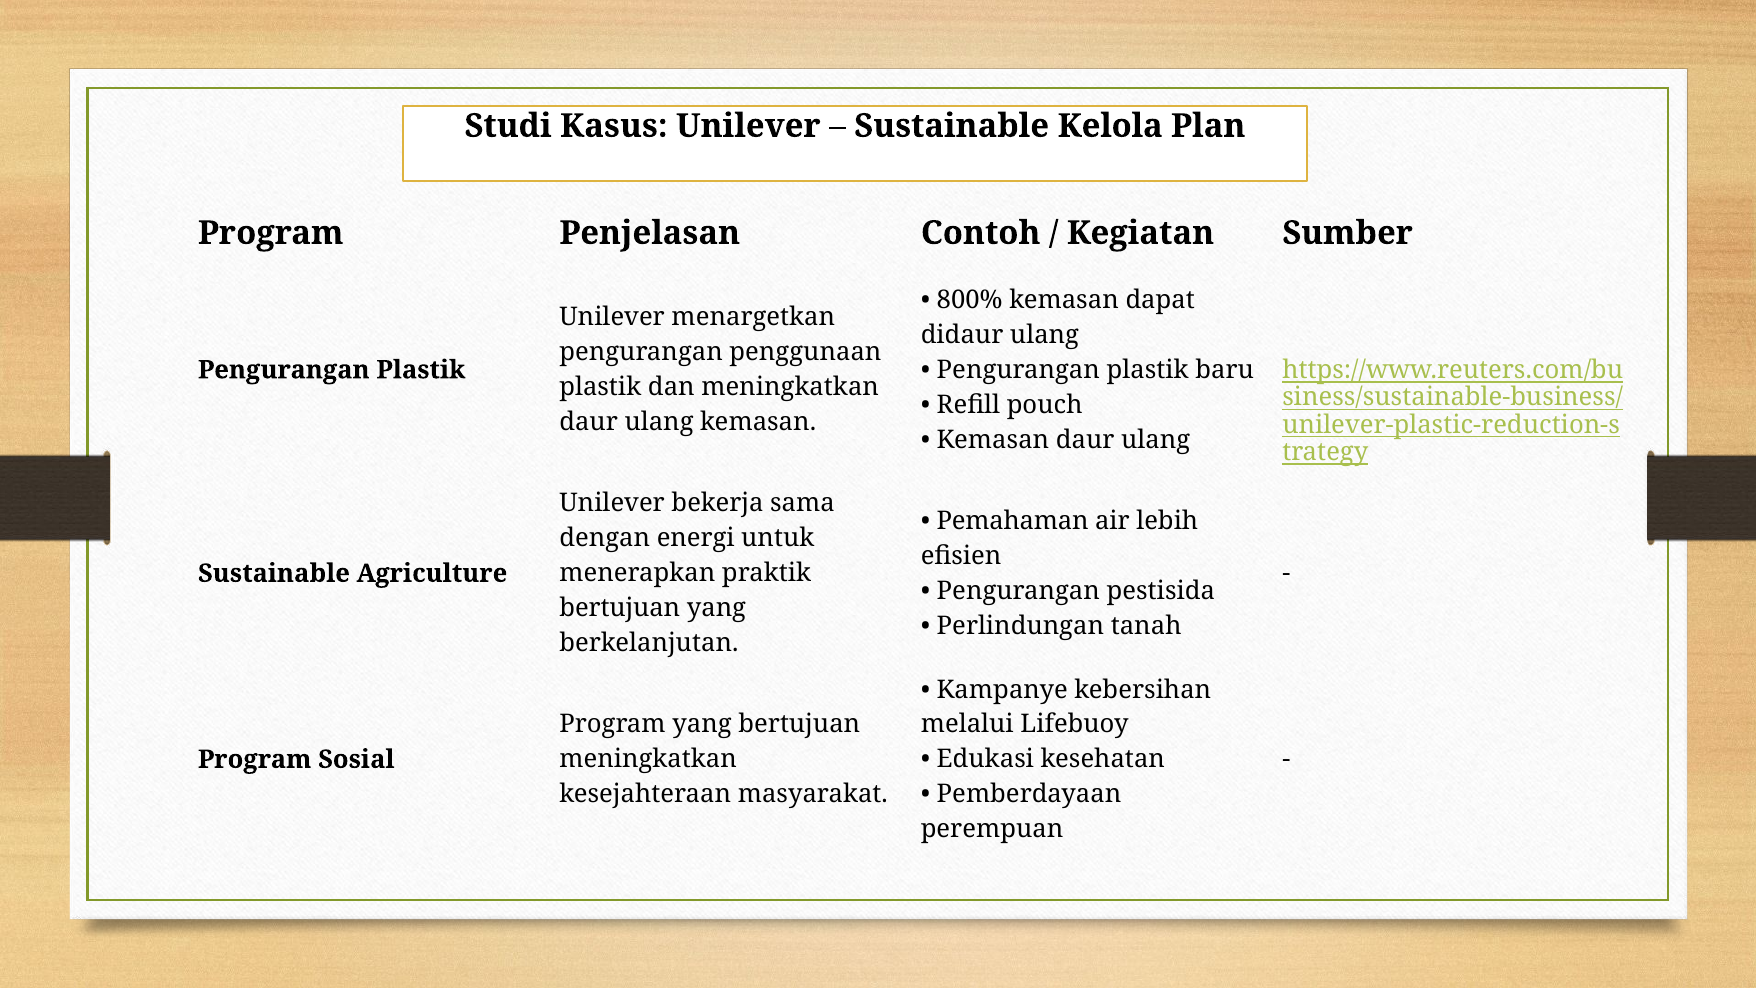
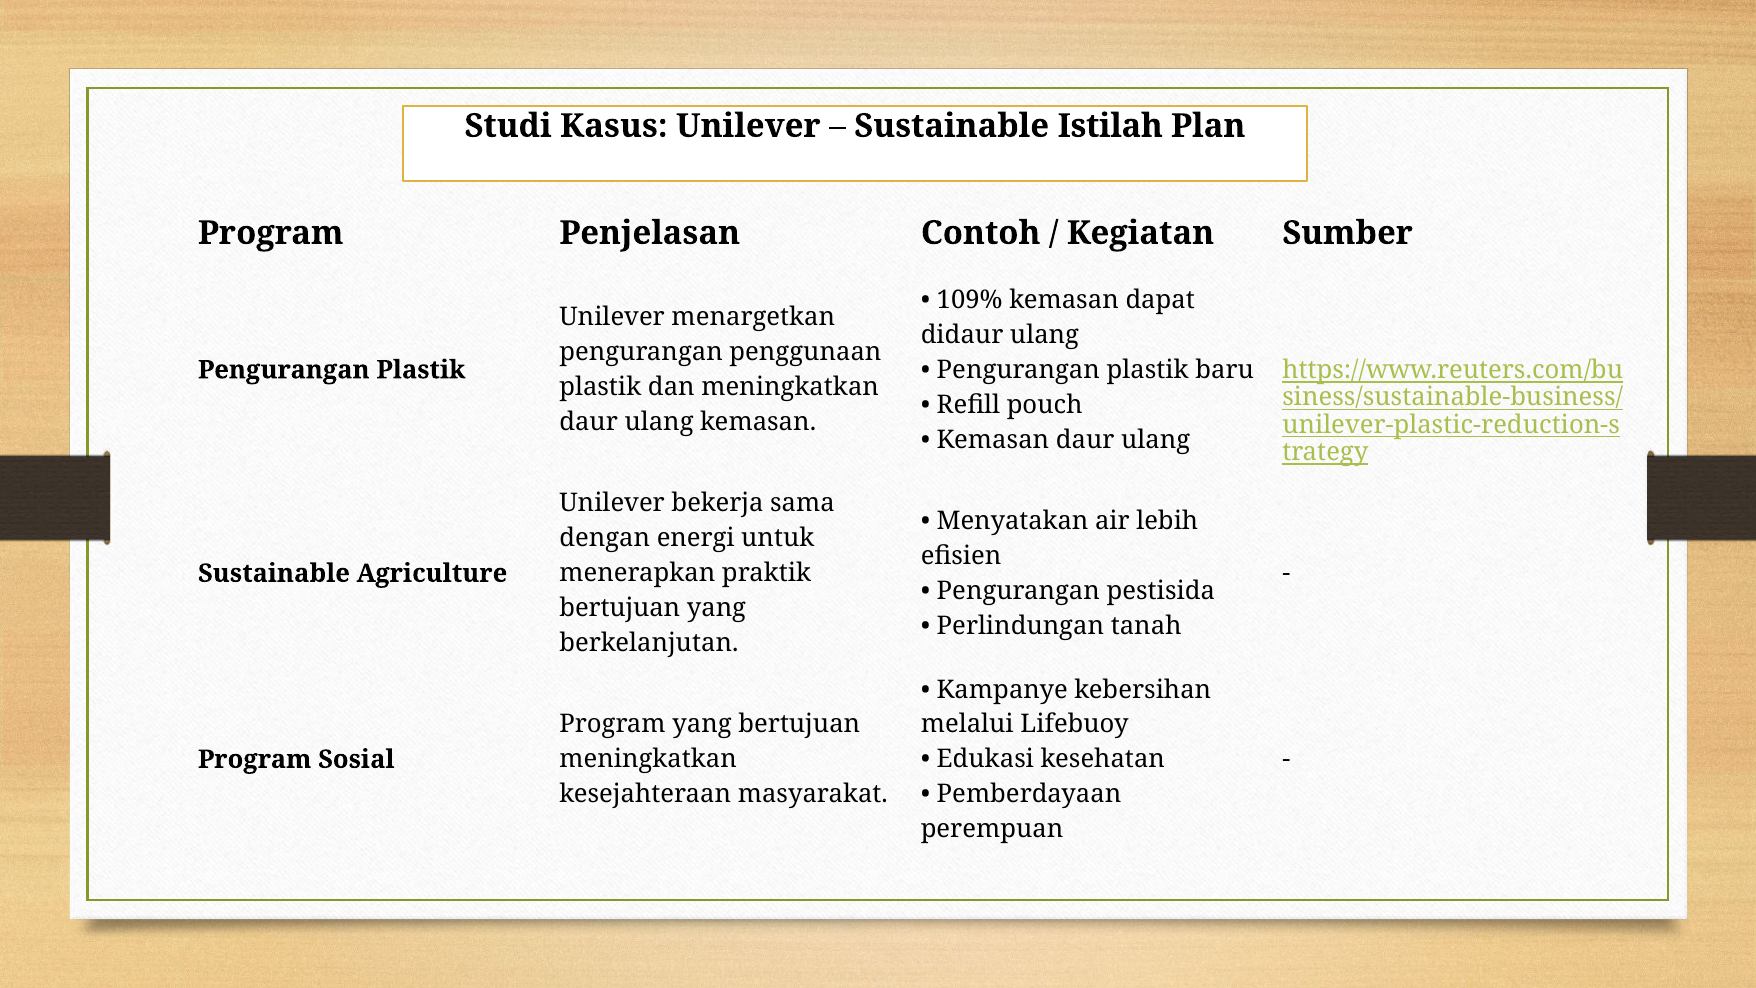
Kelola: Kelola -> Istilah
800%: 800% -> 109%
Pemahaman: Pemahaman -> Menyatakan
